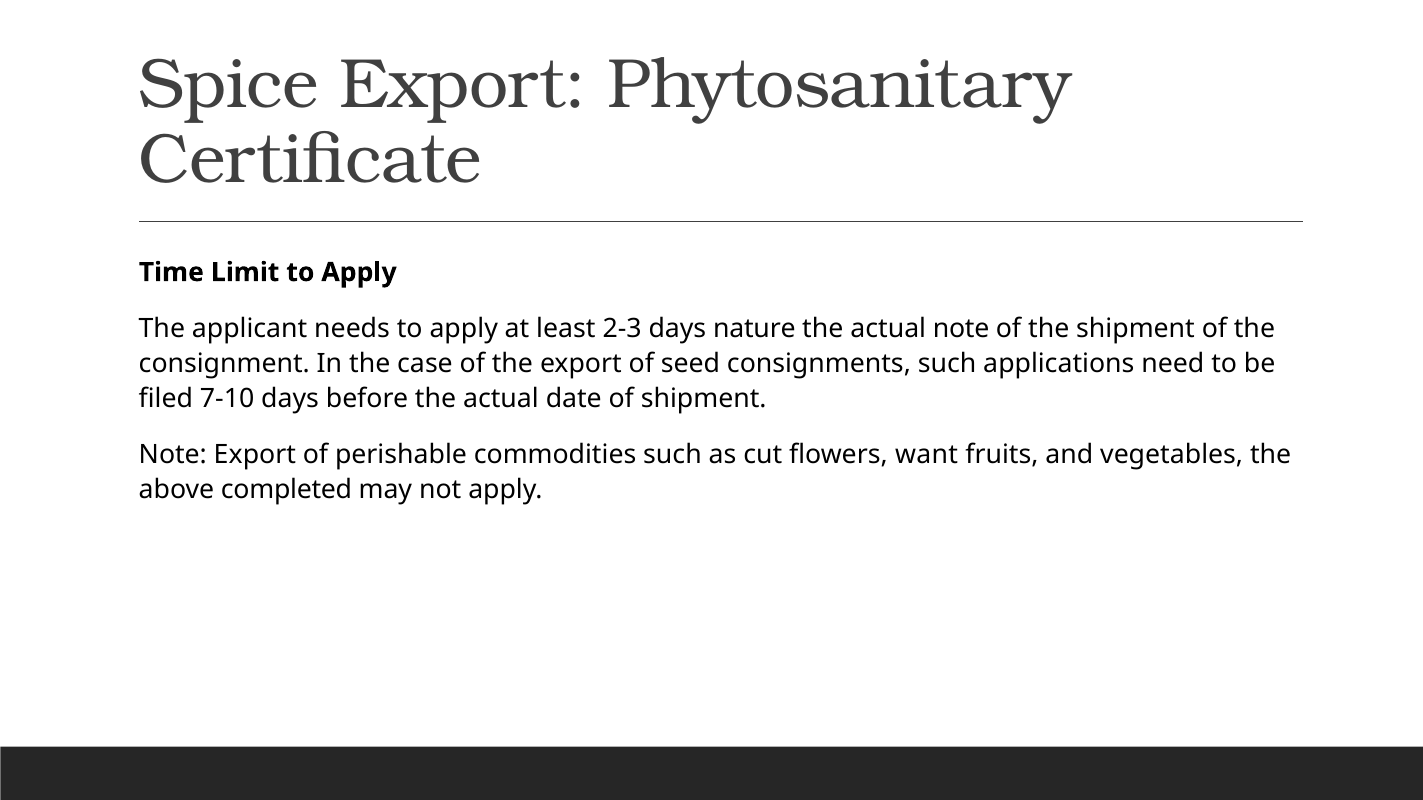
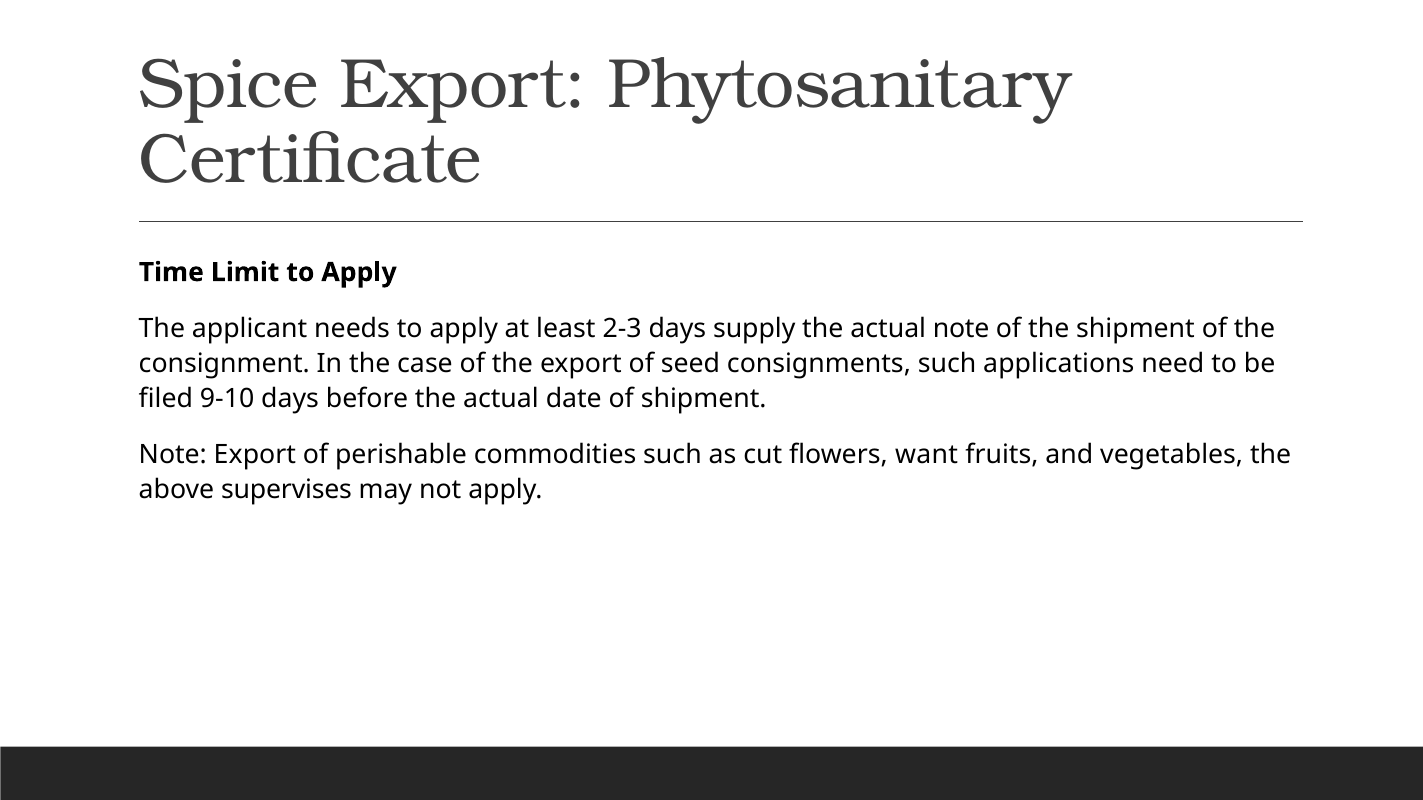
nature: nature -> supply
7-10: 7-10 -> 9-10
completed: completed -> supervises
